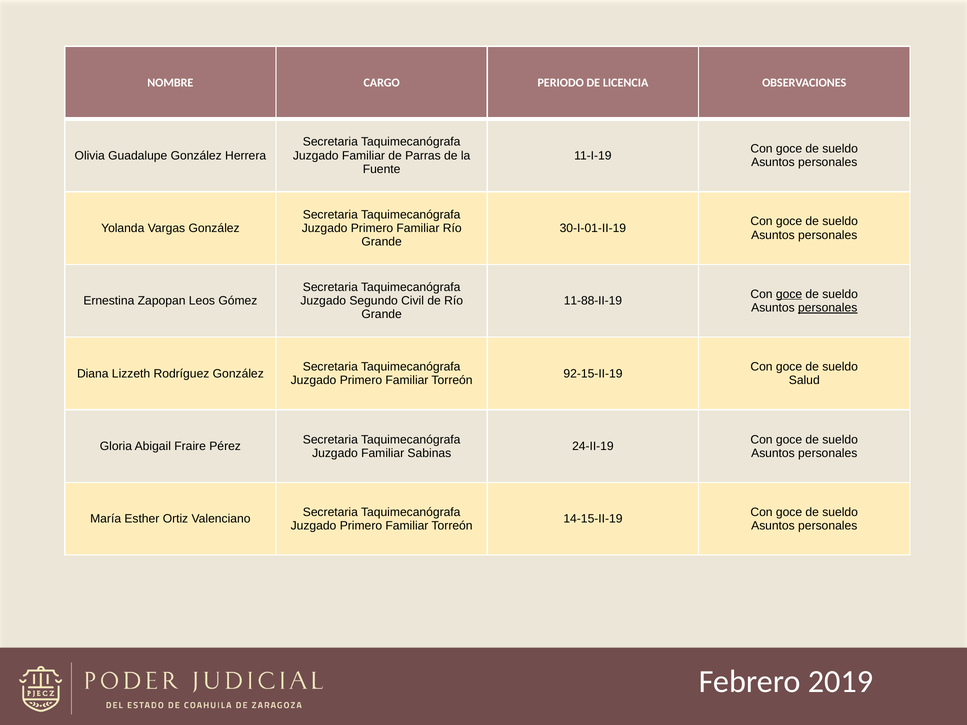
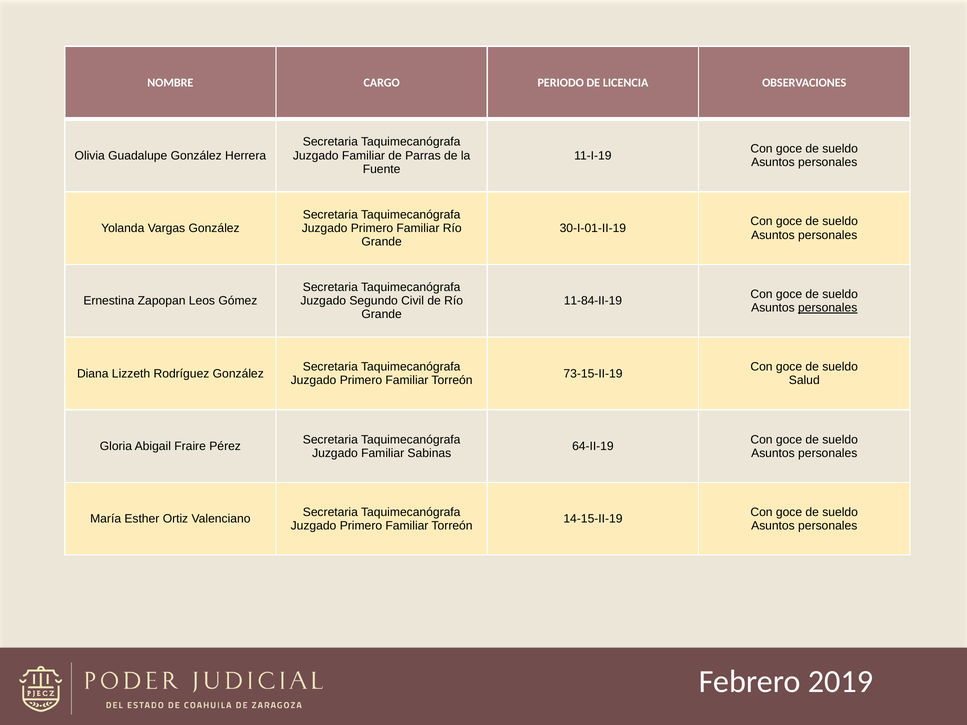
goce at (789, 294) underline: present -> none
11-88-II-19: 11-88-II-19 -> 11-84-II-19
92-15-II-19: 92-15-II-19 -> 73-15-II-19
24-II-19: 24-II-19 -> 64-II-19
